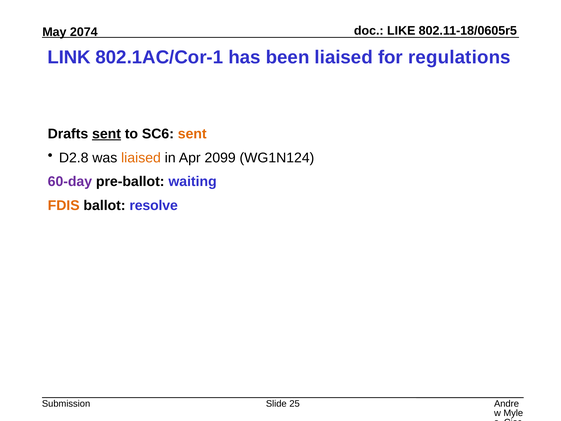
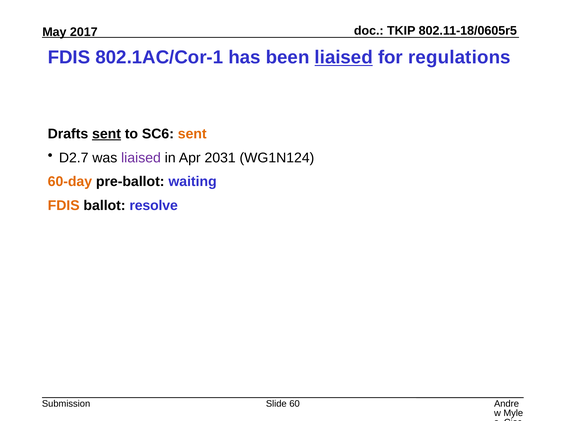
LIKE: LIKE -> TKIP
2074: 2074 -> 2017
LINK at (69, 57): LINK -> FDIS
liaised at (344, 57) underline: none -> present
D2.8: D2.8 -> D2.7
liaised at (141, 158) colour: orange -> purple
2099: 2099 -> 2031
60-day colour: purple -> orange
25: 25 -> 60
